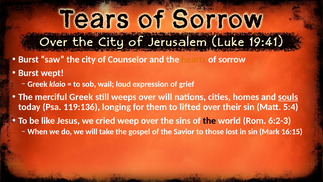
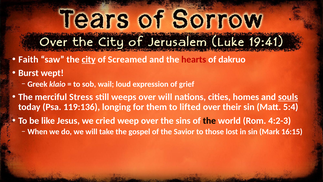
Burst at (28, 59): Burst -> Faith
city underline: none -> present
Counselor: Counselor -> Screamed
hearts colour: orange -> red
sorrow: sorrow -> dakruo
merciful Greek: Greek -> Stress
6:2-3: 6:2-3 -> 4:2-3
